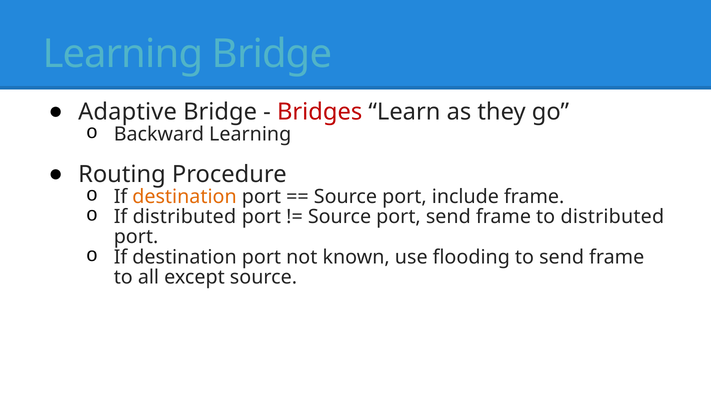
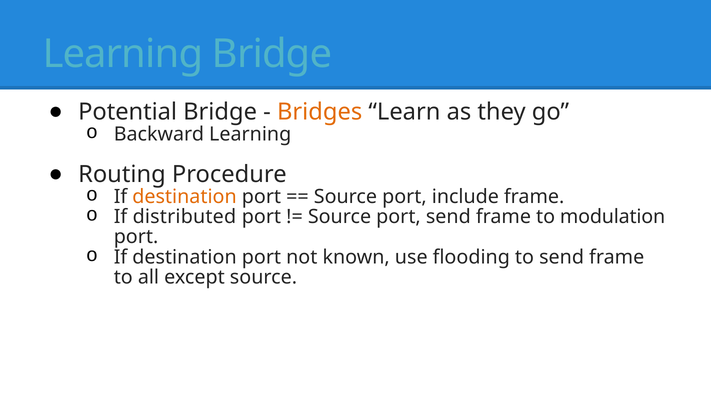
Adaptive: Adaptive -> Potential
Bridges colour: red -> orange
to distributed: distributed -> modulation
